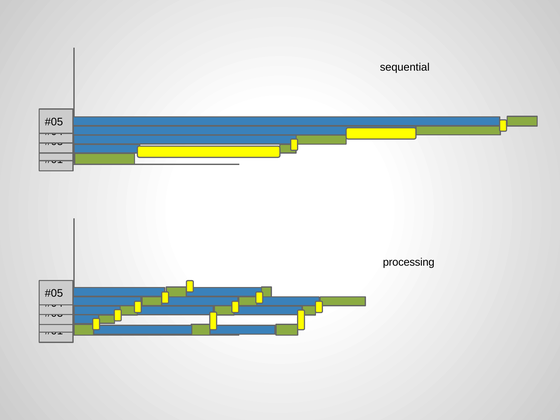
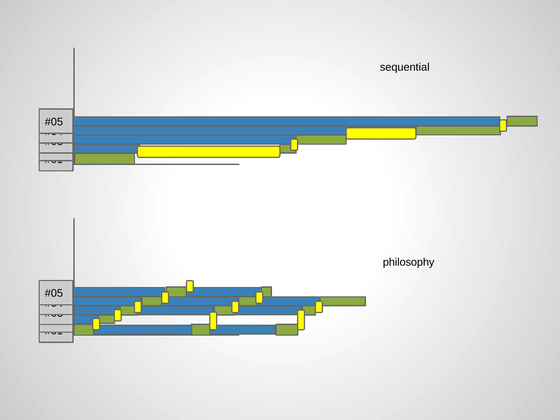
processing: processing -> philosophy
